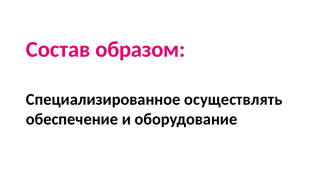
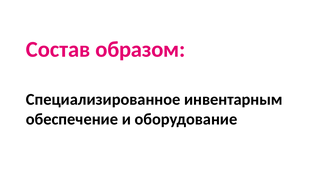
осуществлять: осуществлять -> инвентарным
